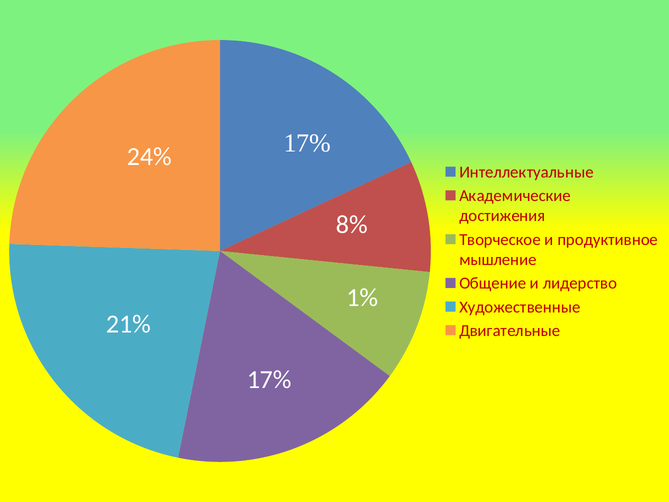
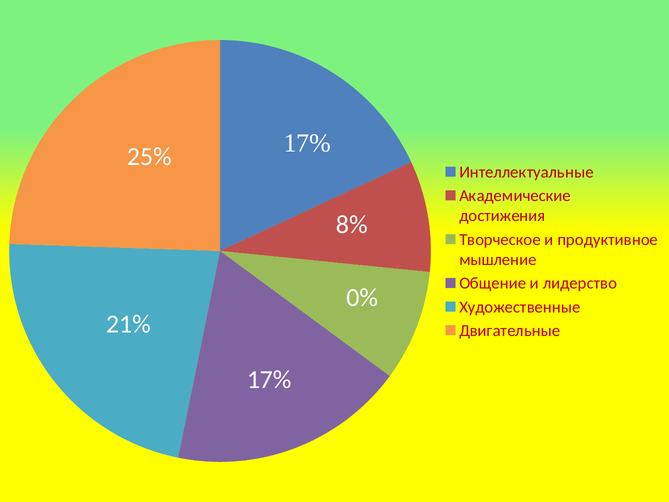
24%: 24% -> 25%
1%: 1% -> 0%
